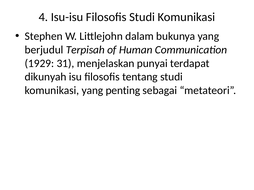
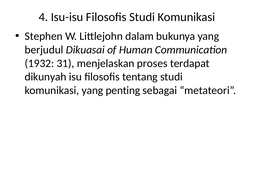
Terpisah: Terpisah -> Dikuasai
1929: 1929 -> 1932
punyai: punyai -> proses
